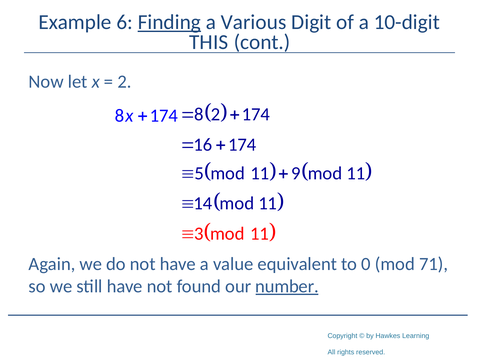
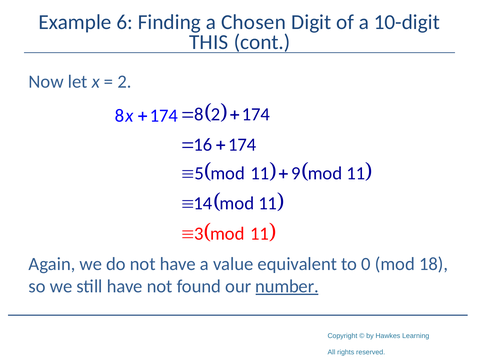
Finding underline: present -> none
Various: Various -> Chosen
71: 71 -> 18
